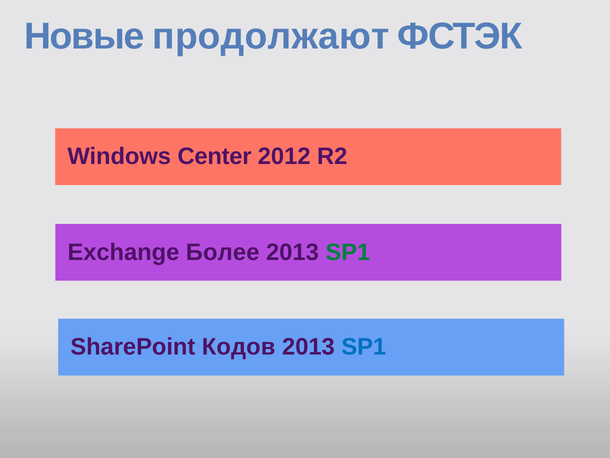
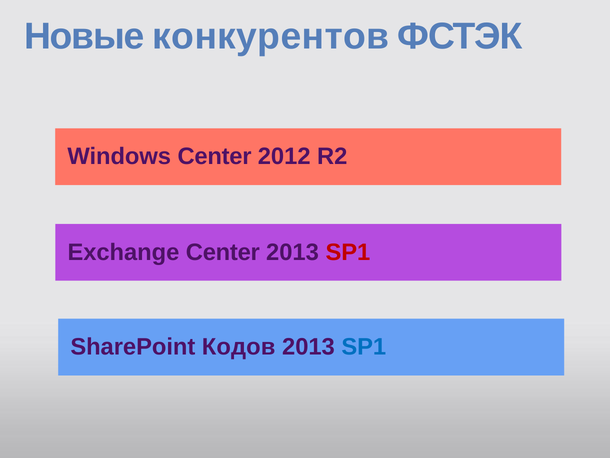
продолжают: продолжают -> конкурентов
Exchange Более: Более -> Center
SP1 at (348, 252) colour: green -> red
